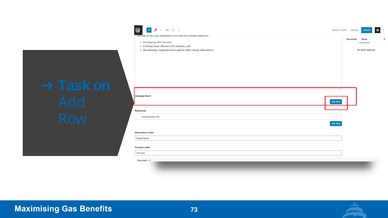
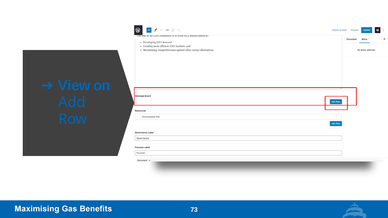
Task: Task -> View
